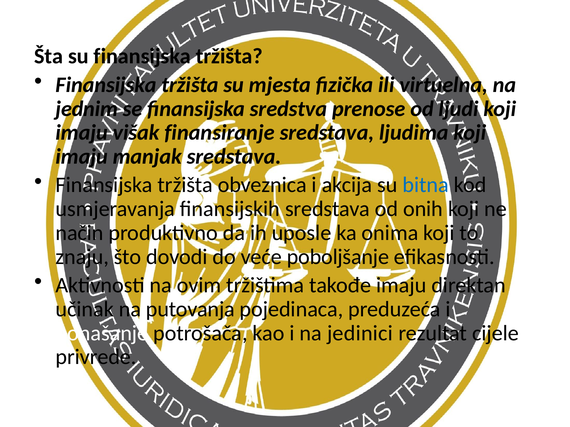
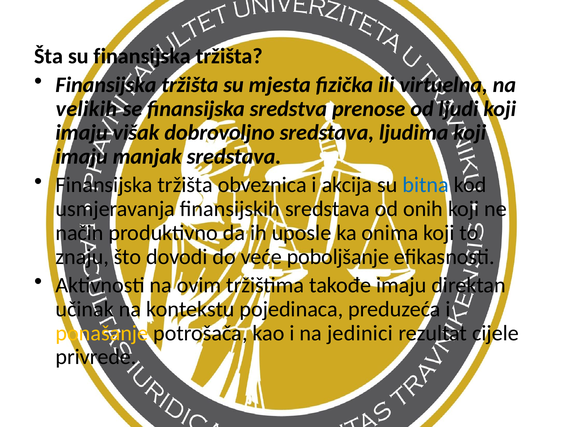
jednim: jednim -> velikih
finansiranje: finansiranje -> dobrovoljno
putovanja: putovanja -> kontekstu
ponašanje colour: white -> yellow
